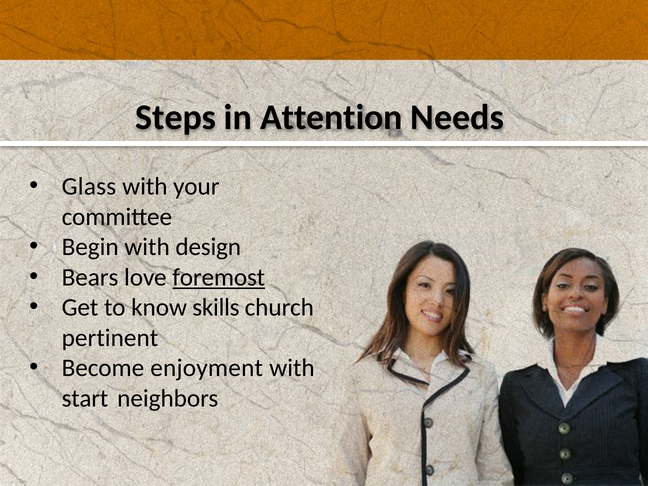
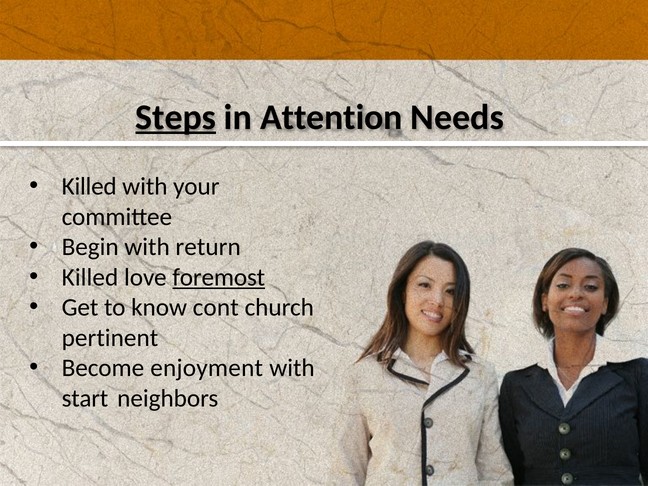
Steps underline: none -> present
Glass at (89, 187): Glass -> Killed
design: design -> return
Bears at (90, 277): Bears -> Killed
skills: skills -> cont
